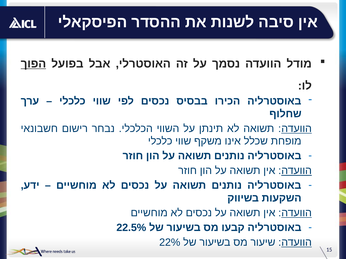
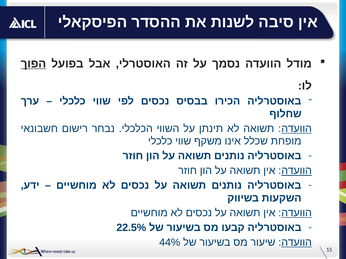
22%: 22% -> 44%
